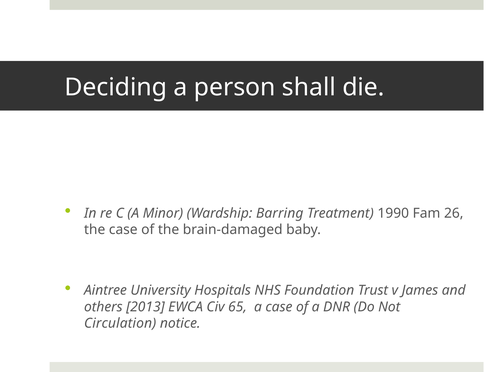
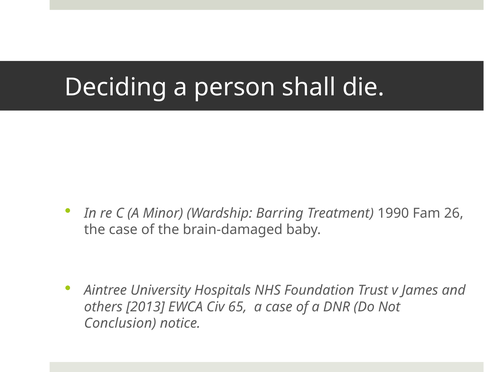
Circulation: Circulation -> Conclusion
